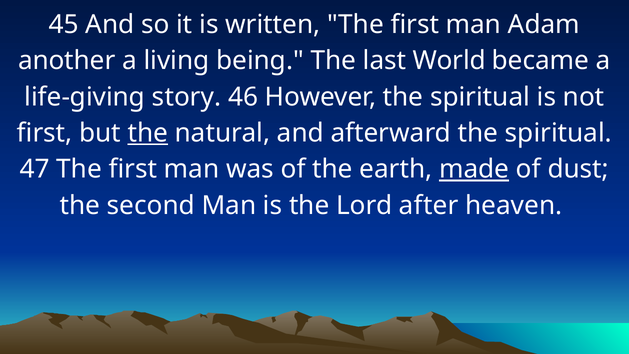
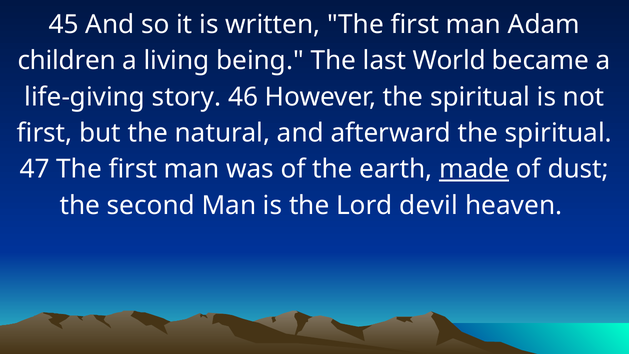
another: another -> children
the at (148, 133) underline: present -> none
after: after -> devil
